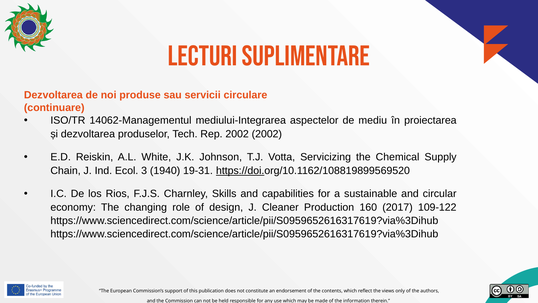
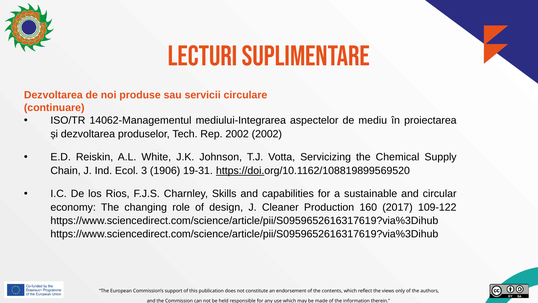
1940: 1940 -> 1906
